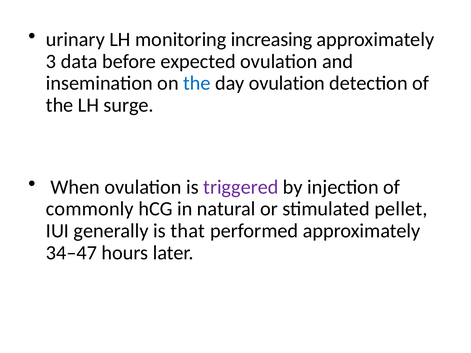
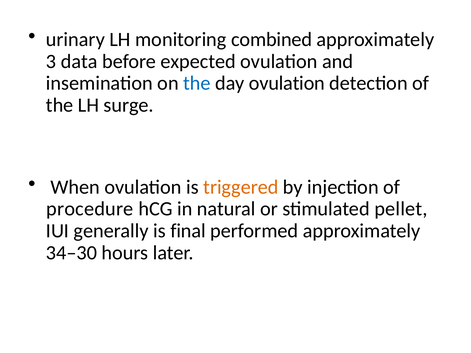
increasing: increasing -> combined
triggered colour: purple -> orange
commonly: commonly -> procedure
that: that -> final
34–47: 34–47 -> 34–30
